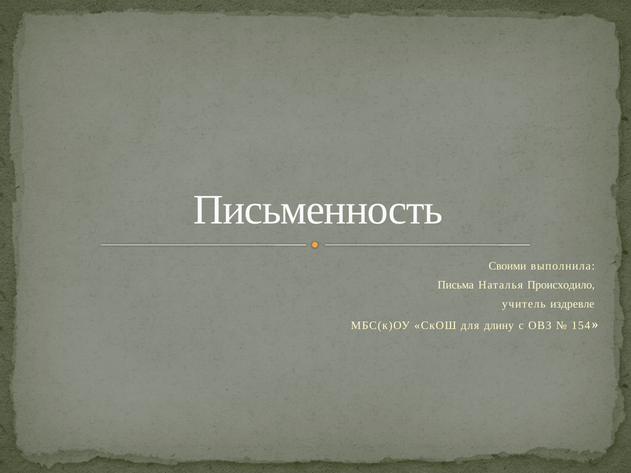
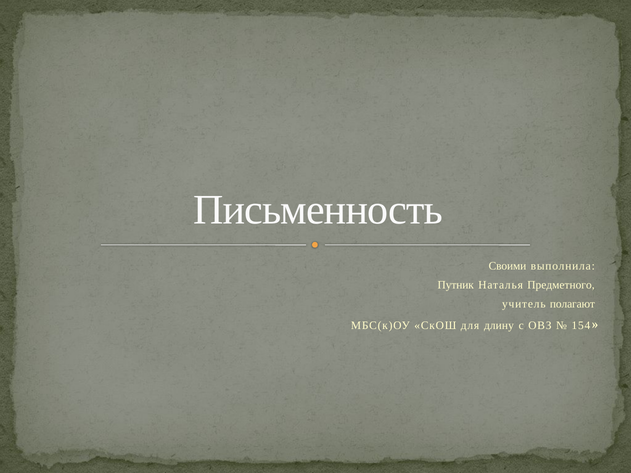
Письма: Письма -> Путник
Происходило: Происходило -> Предметного
издревле: издревле -> полагают
